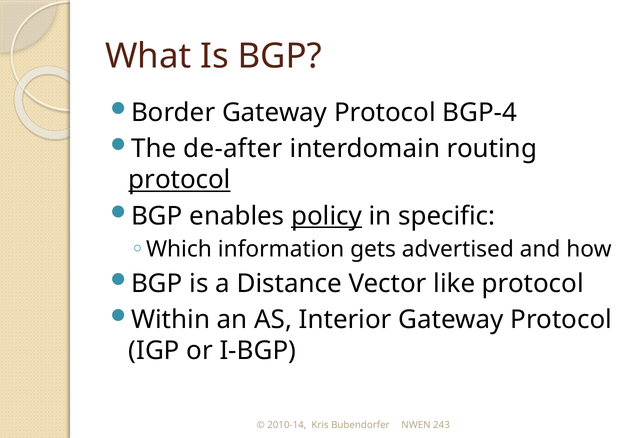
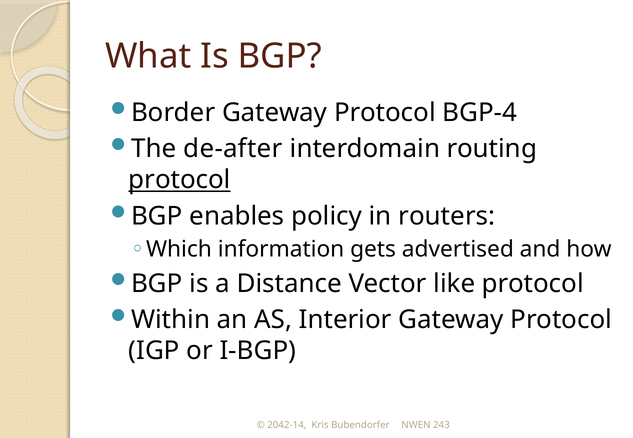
policy underline: present -> none
specific: specific -> routers
2010-14: 2010-14 -> 2042-14
